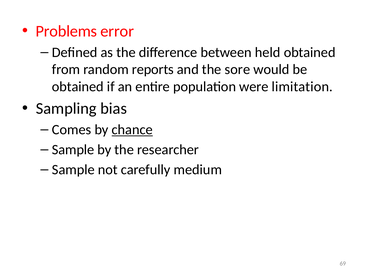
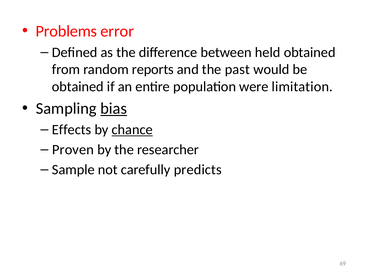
sore: sore -> past
bias underline: none -> present
Comes: Comes -> Effects
Sample at (73, 150): Sample -> Proven
medium: medium -> predicts
